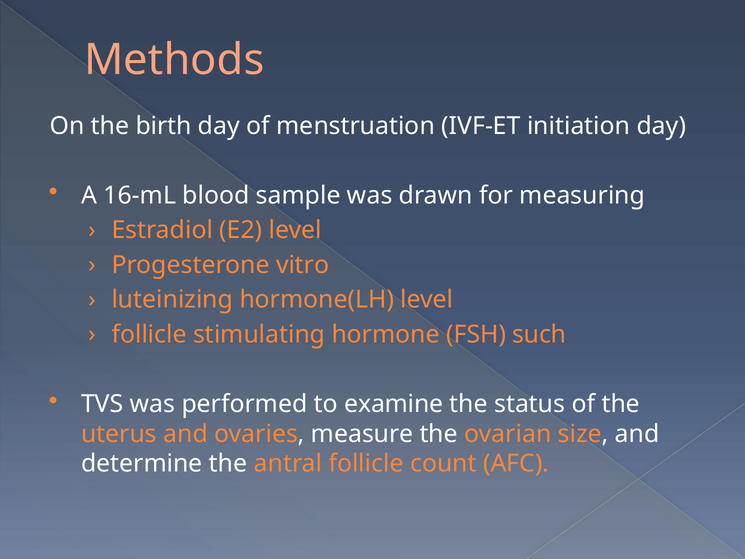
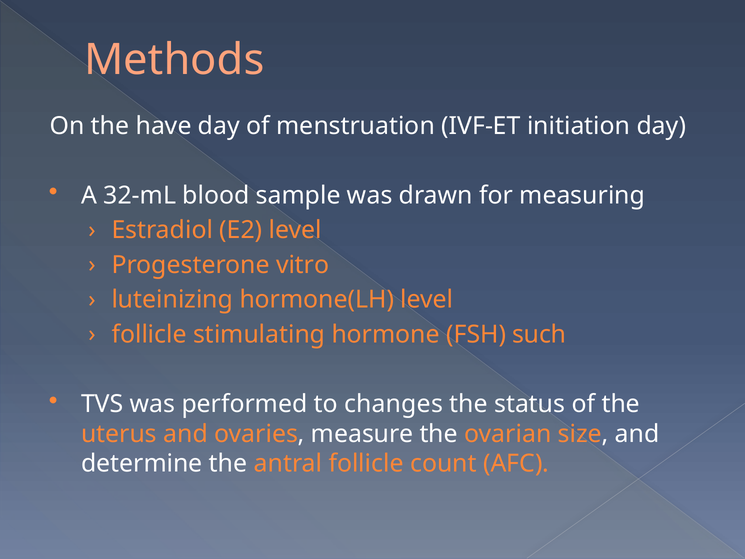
birth: birth -> have
16-mL: 16-mL -> 32-mL
examine: examine -> changes
